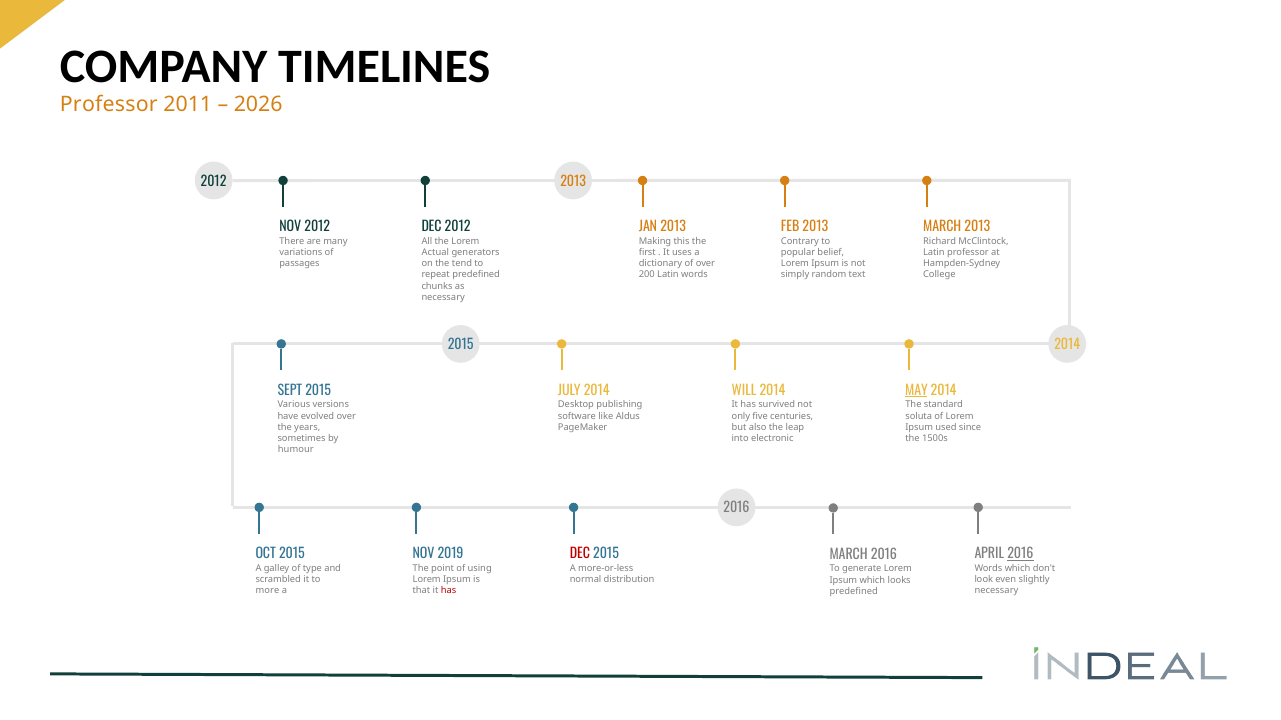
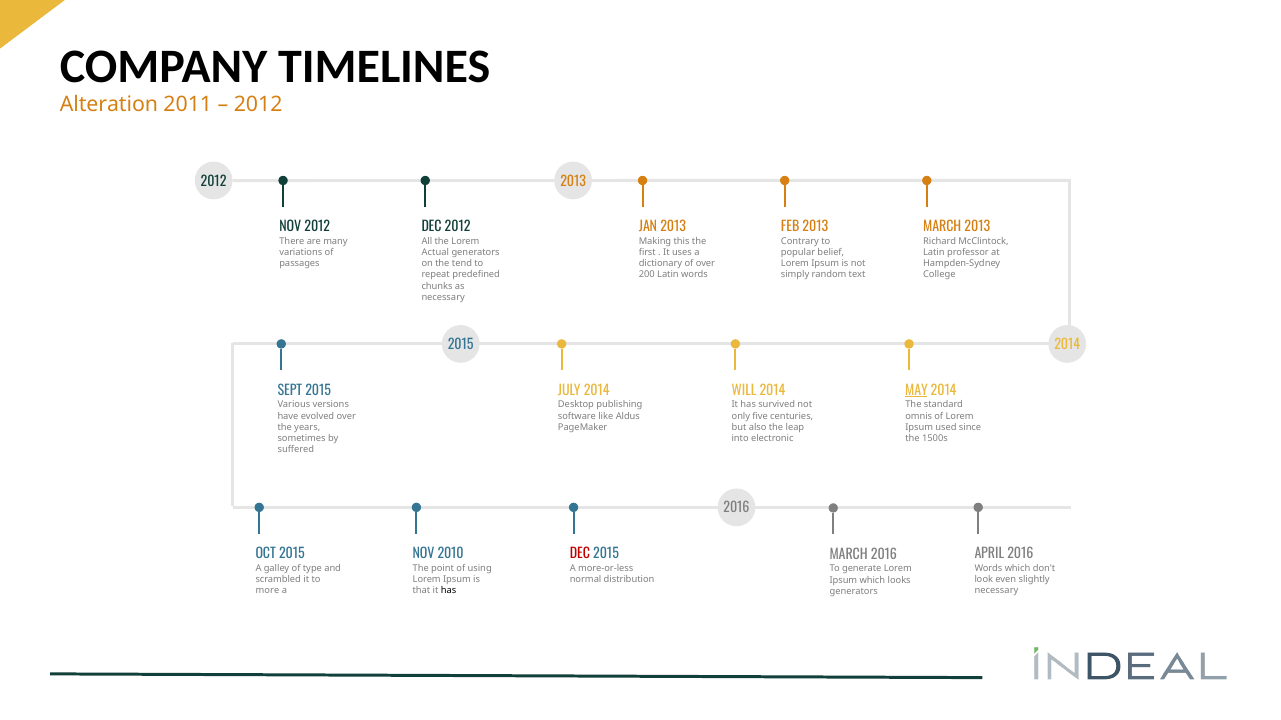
Professor at (109, 104): Professor -> Alteration
2026 at (258, 104): 2026 -> 2012
soluta: soluta -> omnis
humour: humour -> suffered
2019: 2019 -> 2010
2016 at (1020, 555) underline: present -> none
has at (449, 591) colour: red -> black
predefined at (854, 592): predefined -> generators
